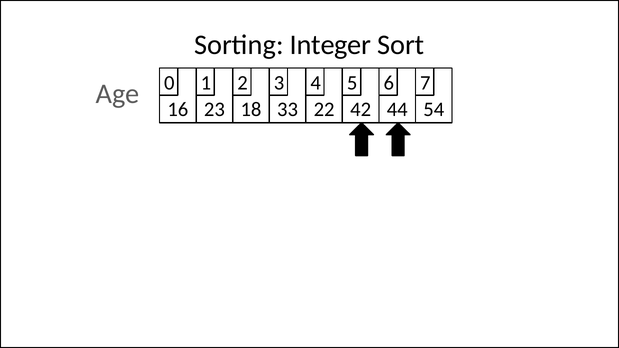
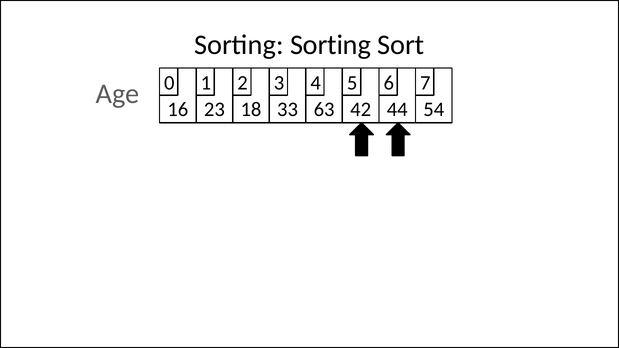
Sorting Integer: Integer -> Sorting
22: 22 -> 63
